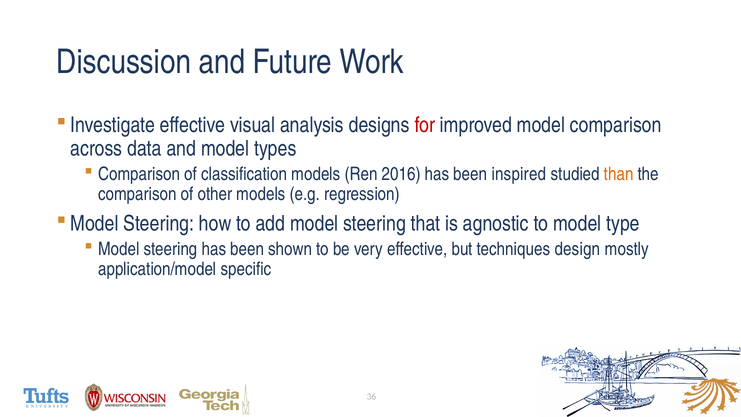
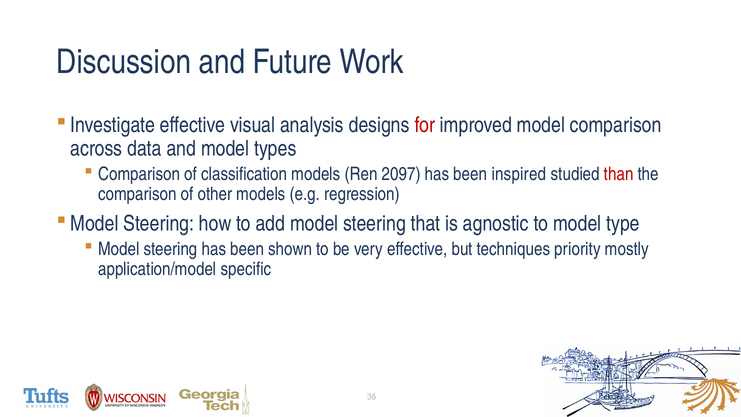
2016: 2016 -> 2097
than colour: orange -> red
design: design -> priority
